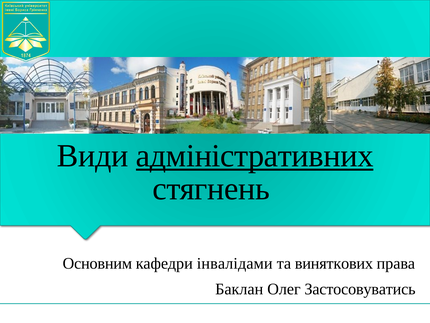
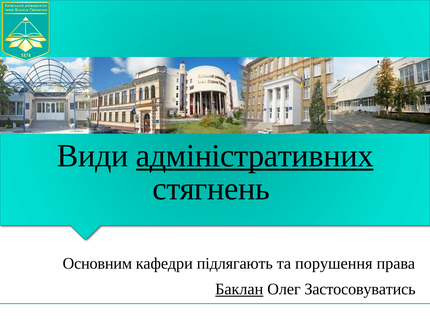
інвалідами: інвалідами -> підлягають
виняткових: виняткових -> порушення
Баклан underline: none -> present
